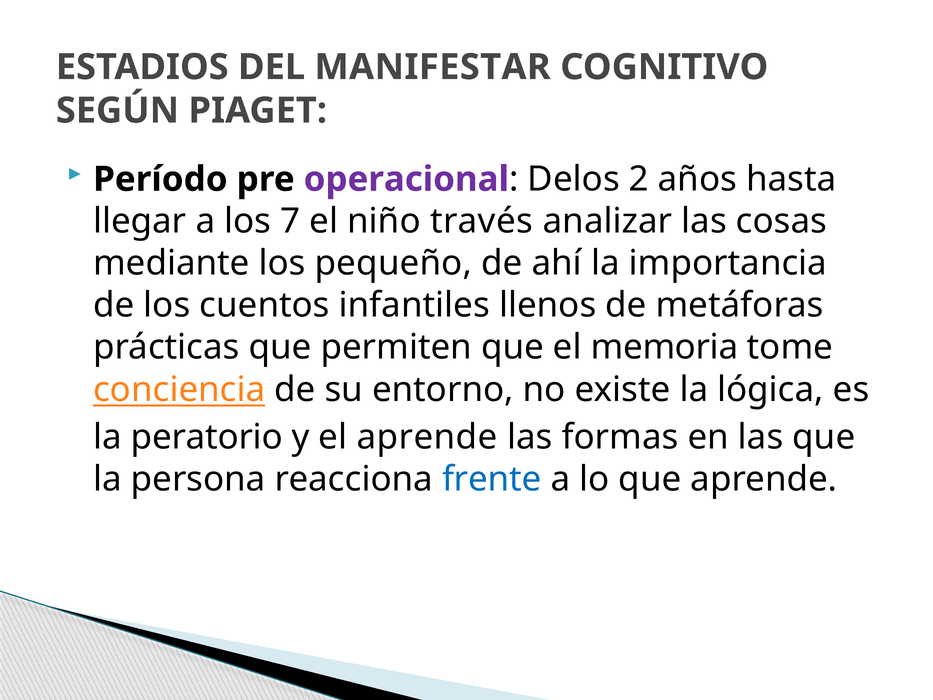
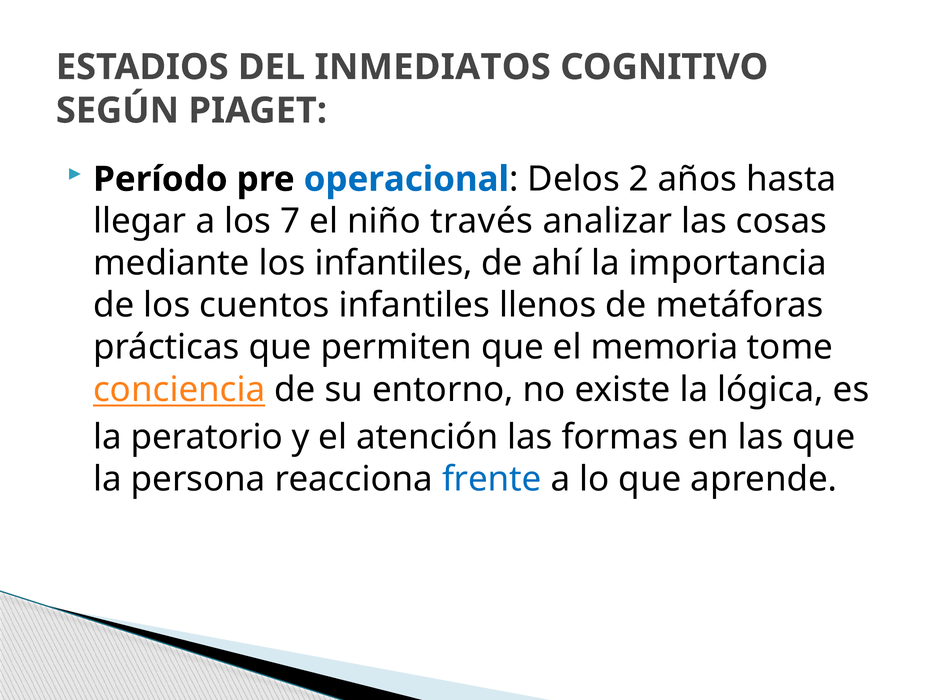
MANIFESTAR: MANIFESTAR -> INMEDIATOS
operacional colour: purple -> blue
los pequeño: pequeño -> infantiles
el aprende: aprende -> atención
